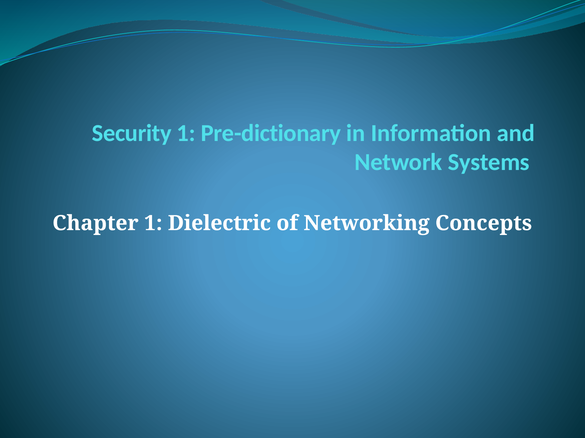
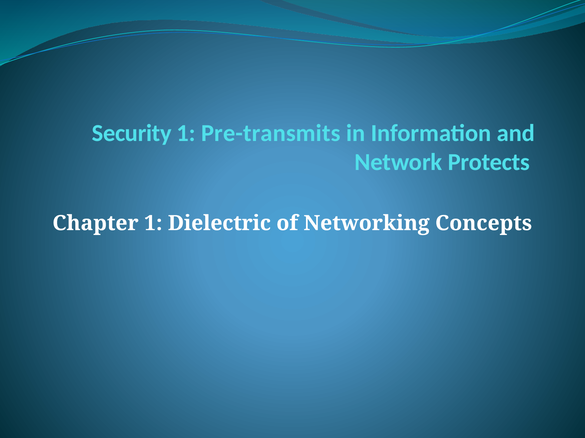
Pre-dictionary: Pre-dictionary -> Pre-transmits
Systems: Systems -> Protects
